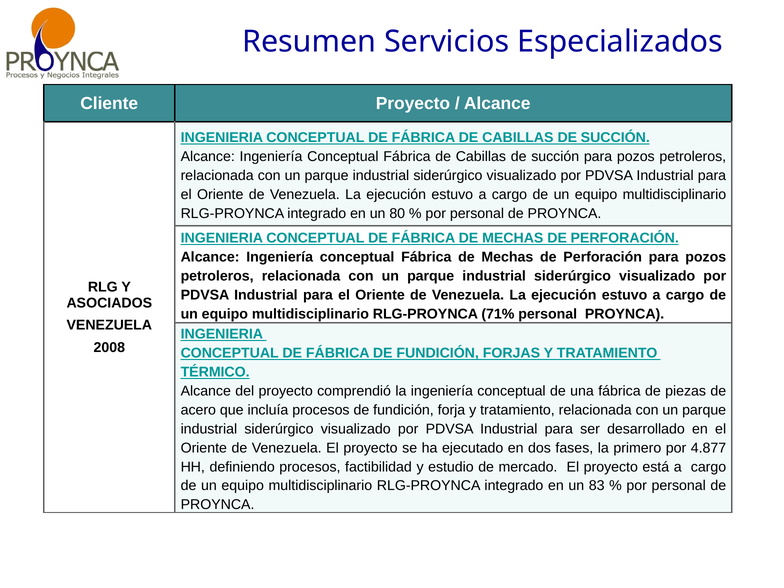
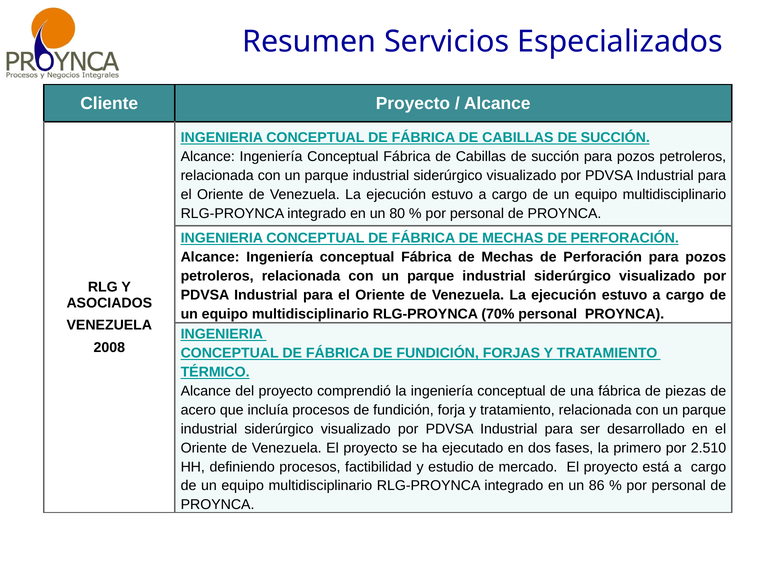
71%: 71% -> 70%
4.877: 4.877 -> 2.510
83: 83 -> 86
